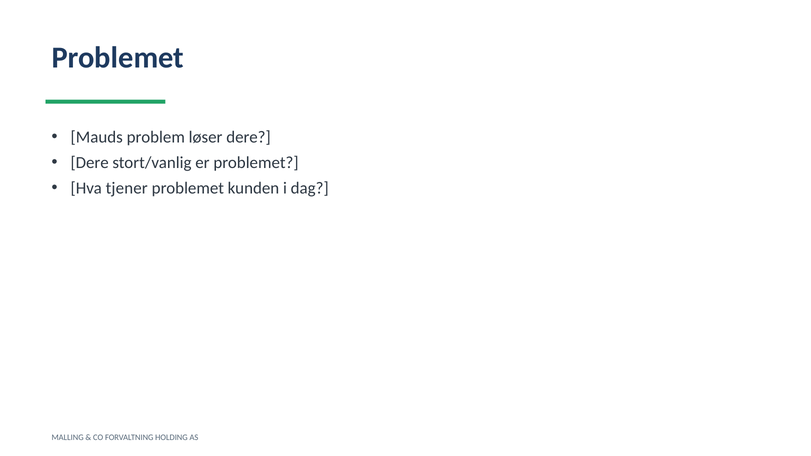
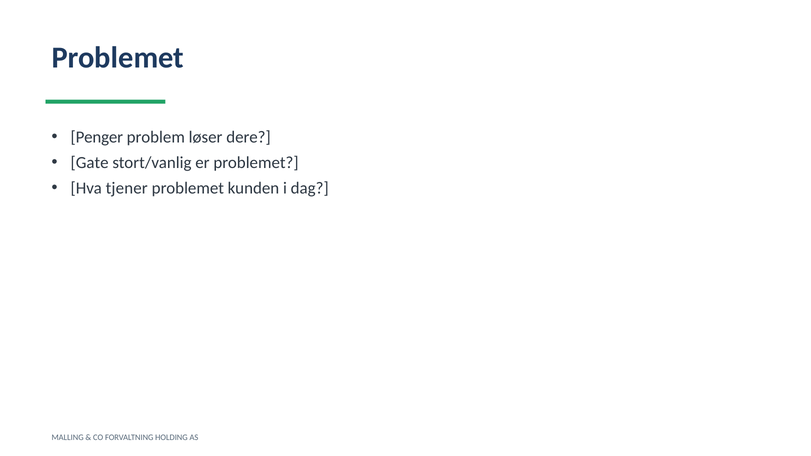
Mauds: Mauds -> Penger
Dere at (90, 163): Dere -> Gate
